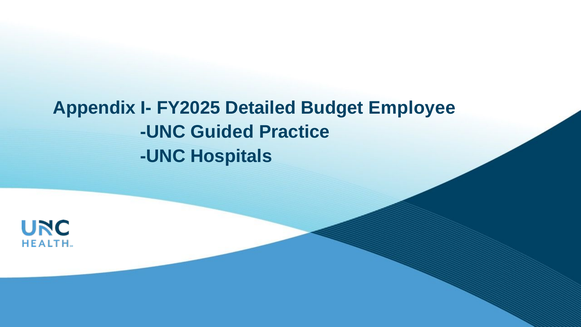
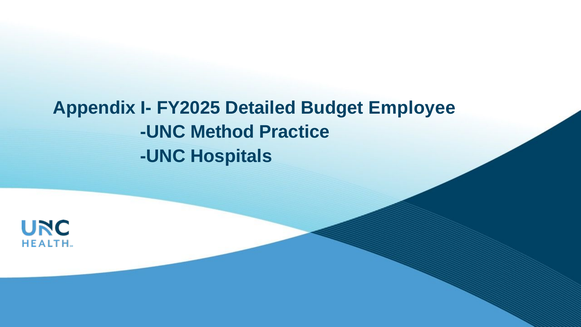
Guided: Guided -> Method
